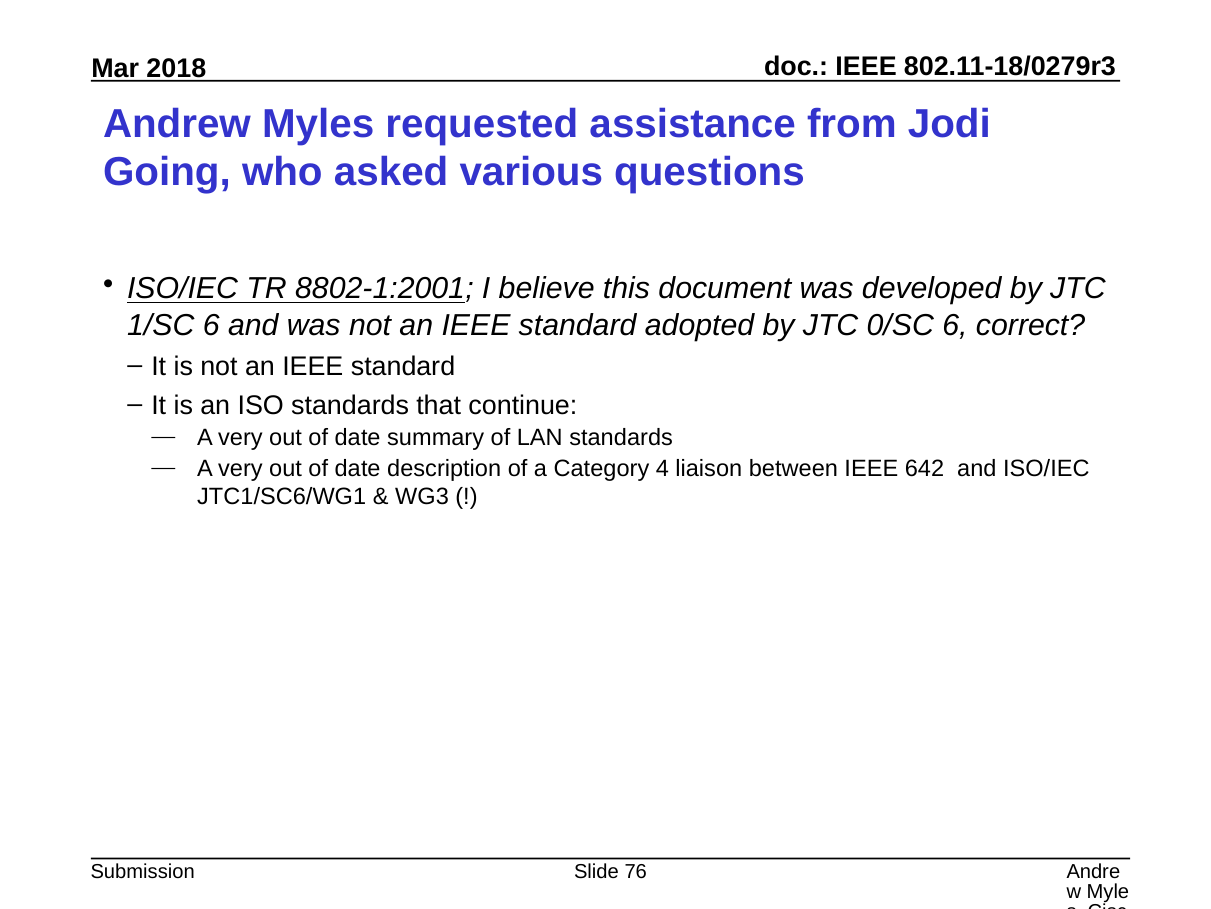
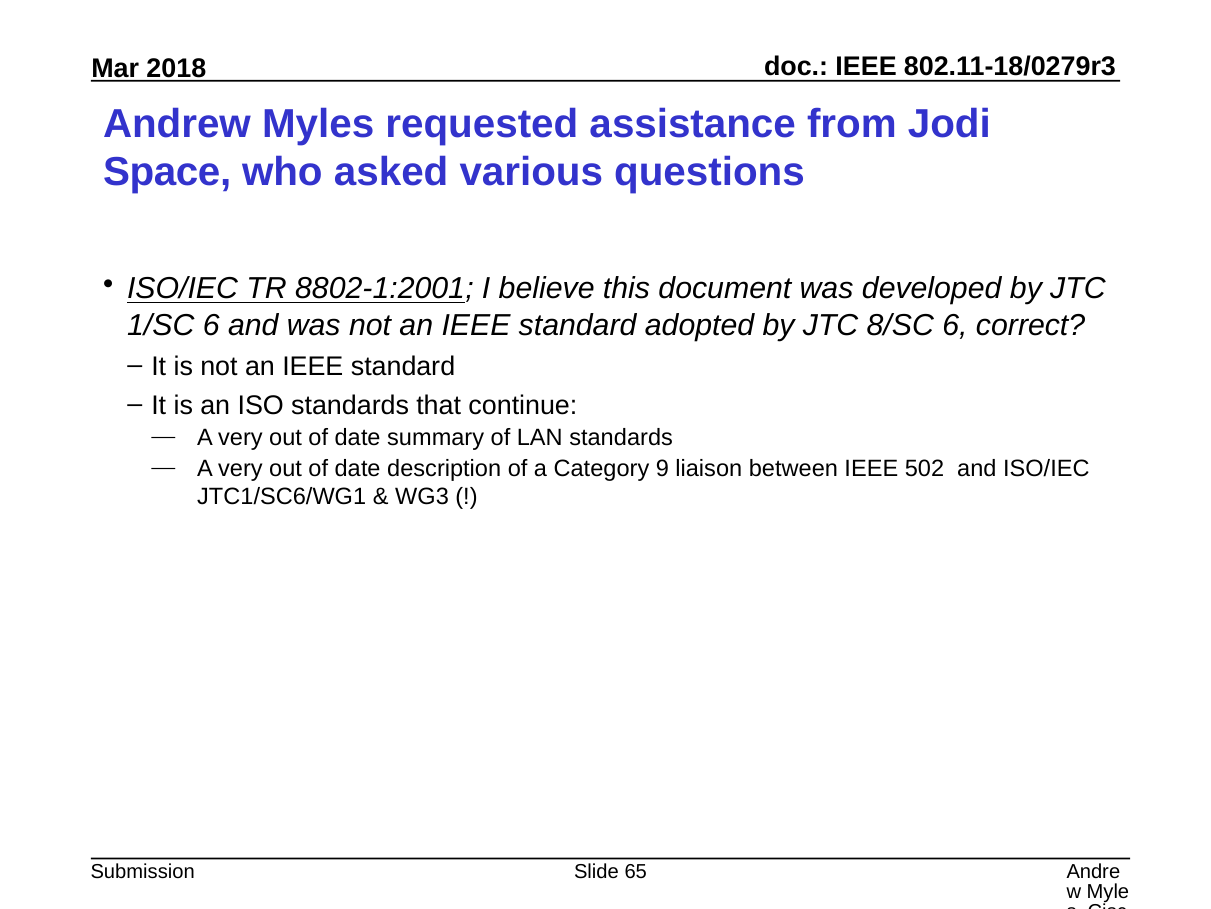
Going: Going -> Space
0/SC: 0/SC -> 8/SC
4: 4 -> 9
642: 642 -> 502
76: 76 -> 65
